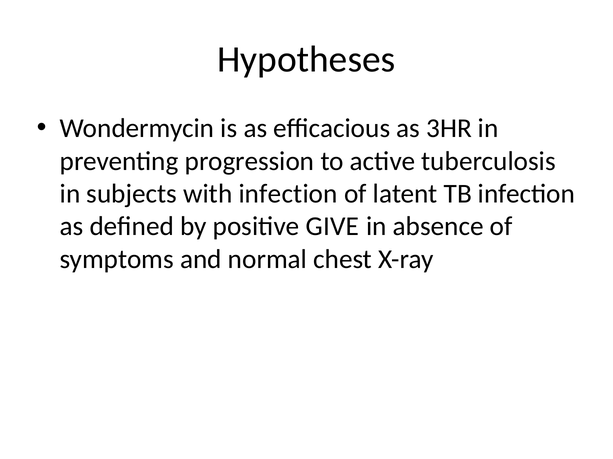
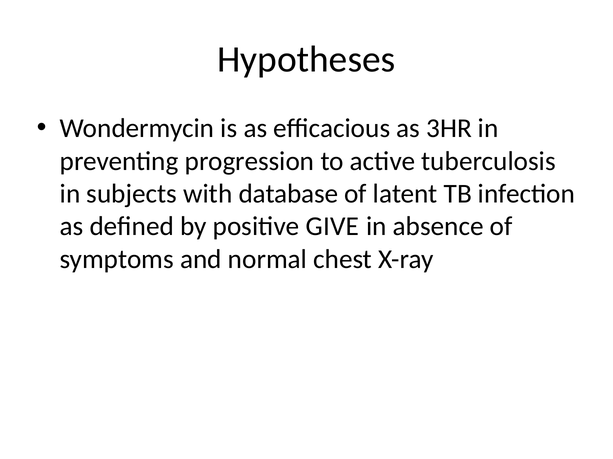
with infection: infection -> database
